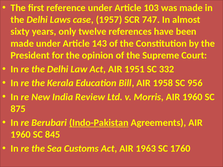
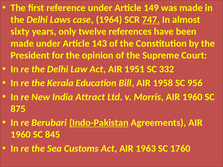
103: 103 -> 149
1957: 1957 -> 1964
747 underline: none -> present
Review: Review -> Attract
